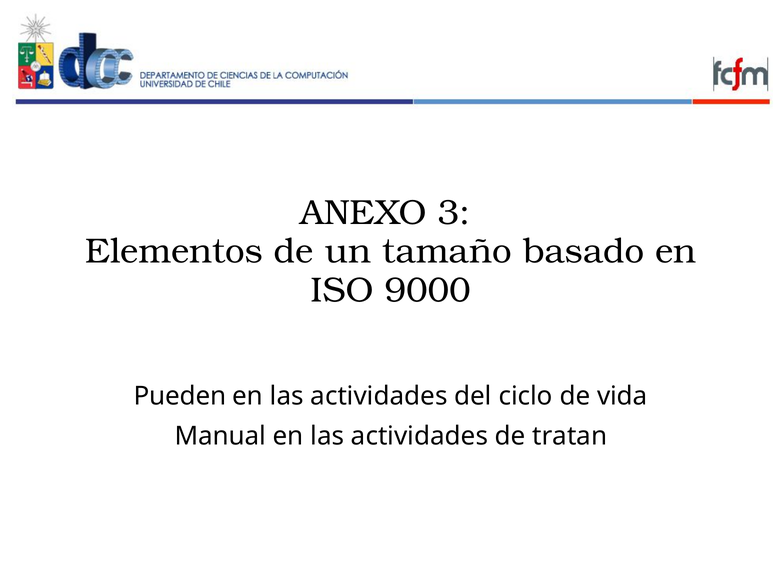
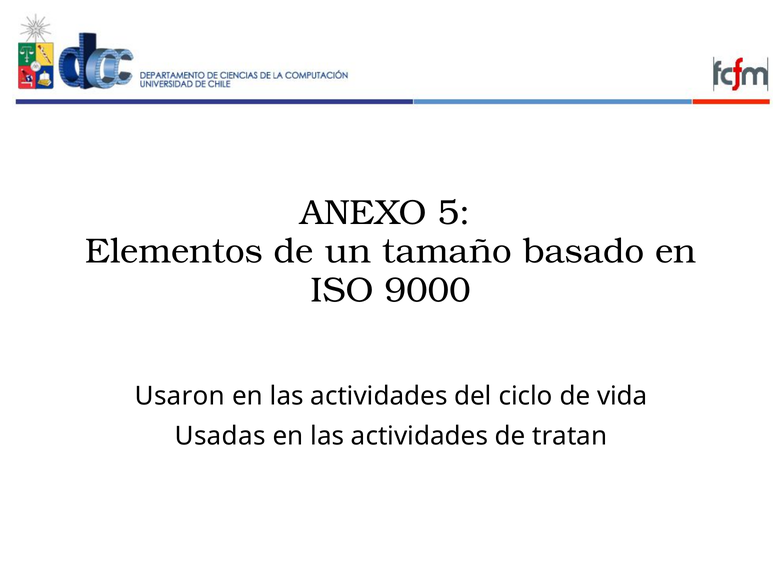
3: 3 -> 5
Pueden: Pueden -> Usaron
Manual: Manual -> Usadas
